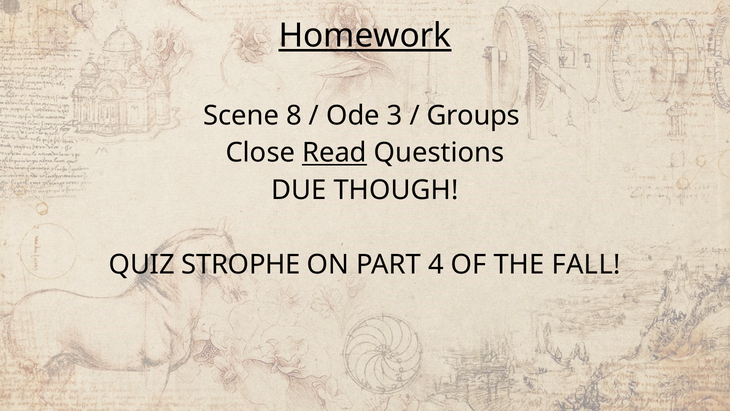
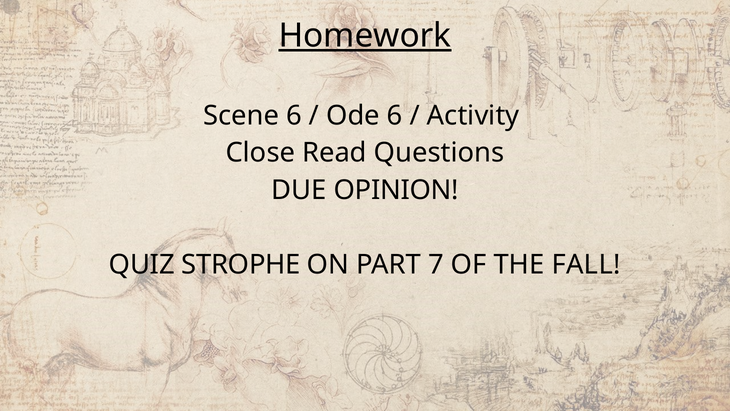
Scene 8: 8 -> 6
Ode 3: 3 -> 6
Groups: Groups -> Activity
Read underline: present -> none
THOUGH: THOUGH -> OPINION
4: 4 -> 7
